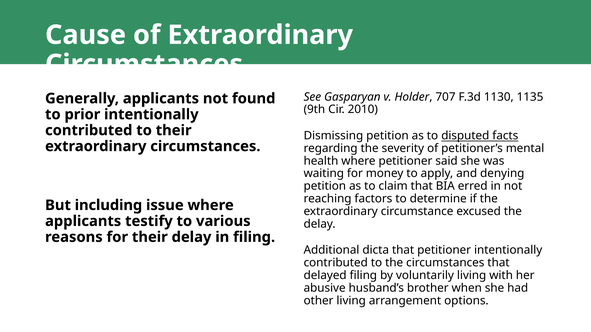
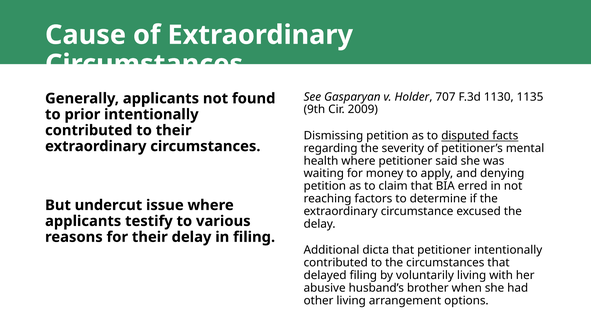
2010: 2010 -> 2009
including: including -> undercut
